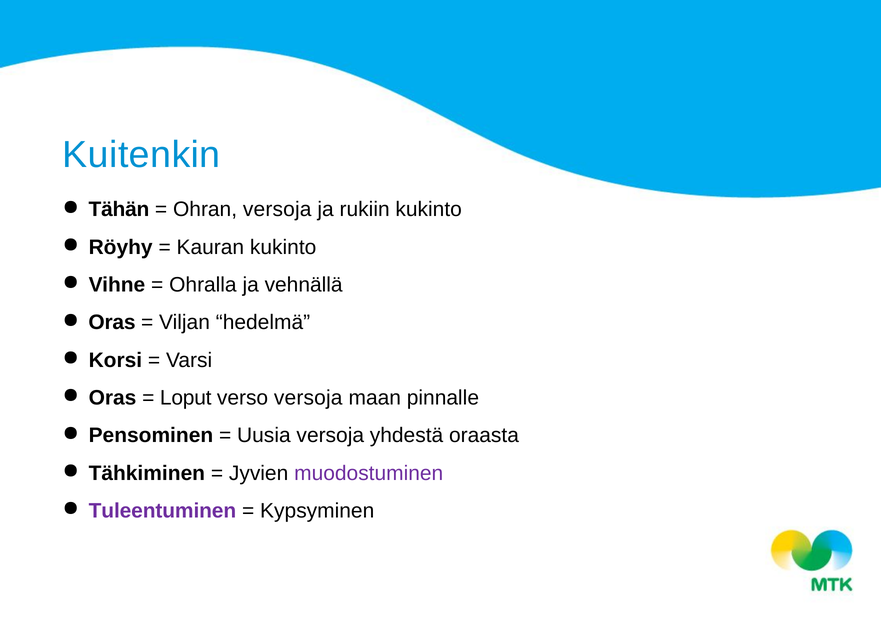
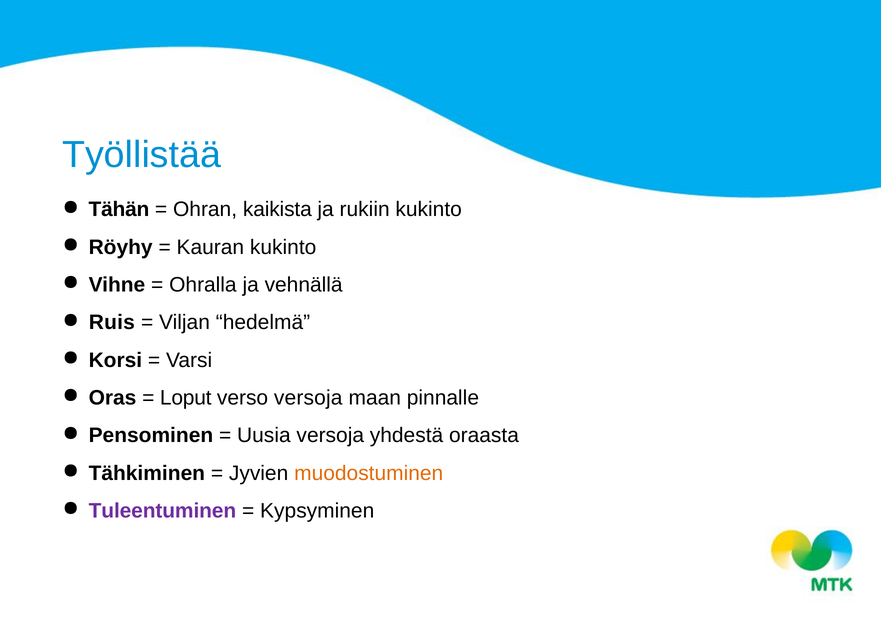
Kuitenkin: Kuitenkin -> Työllistää
Ohran versoja: versoja -> kaikista
Oras at (112, 323): Oras -> Ruis
muodostuminen colour: purple -> orange
